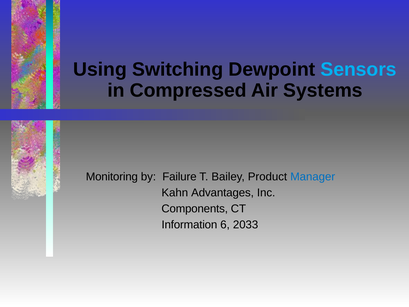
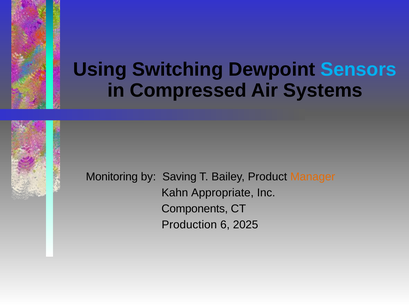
Failure: Failure -> Saving
Manager colour: blue -> orange
Advantages: Advantages -> Appropriate
Information: Information -> Production
2033: 2033 -> 2025
